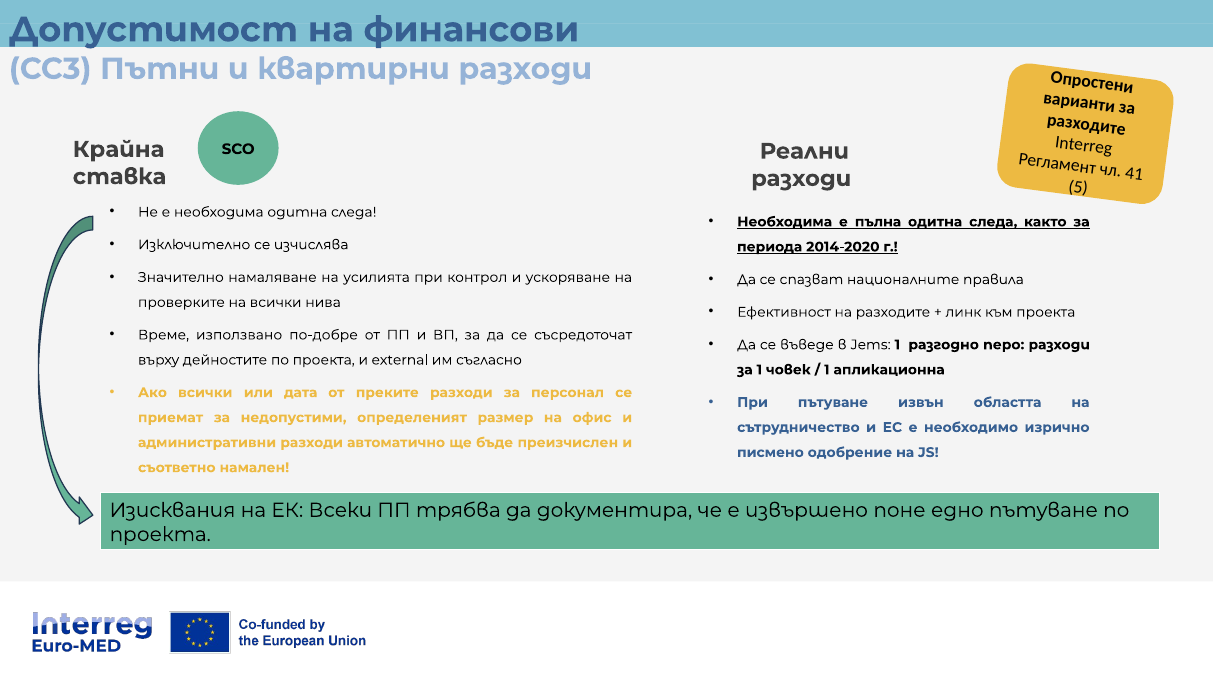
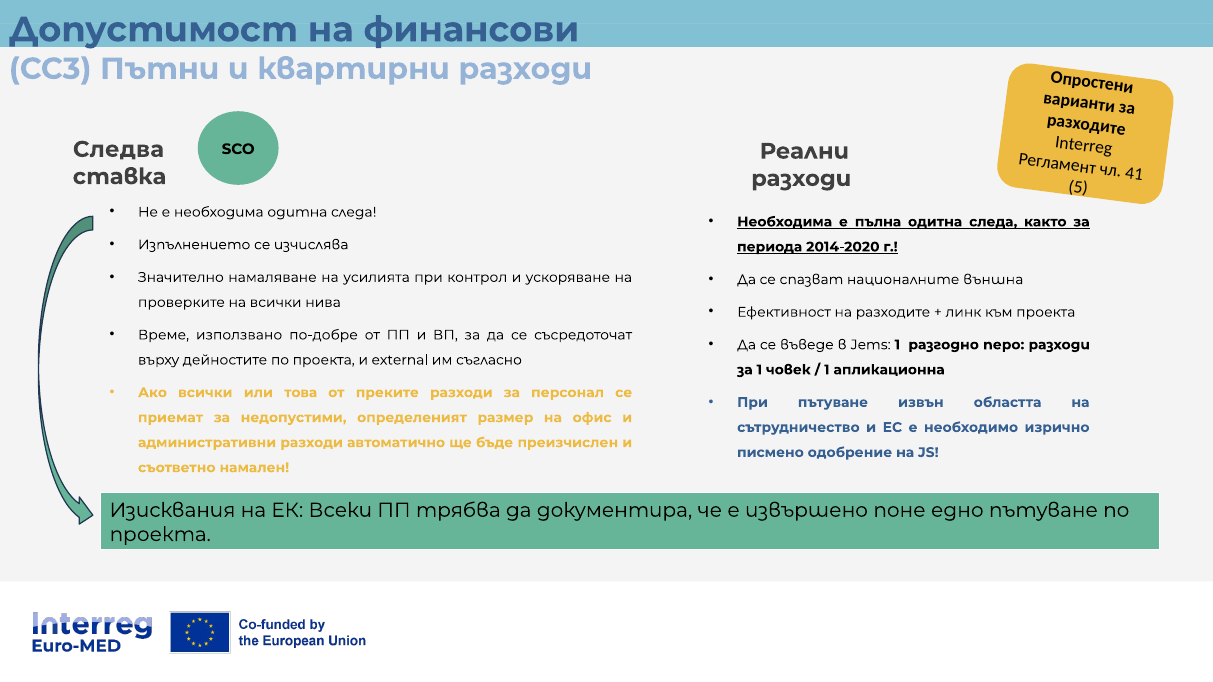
Крайна: Крайна -> Следва
Изключително: Изключително -> Изпълнението
правила: правила -> външна
дата: дата -> това
